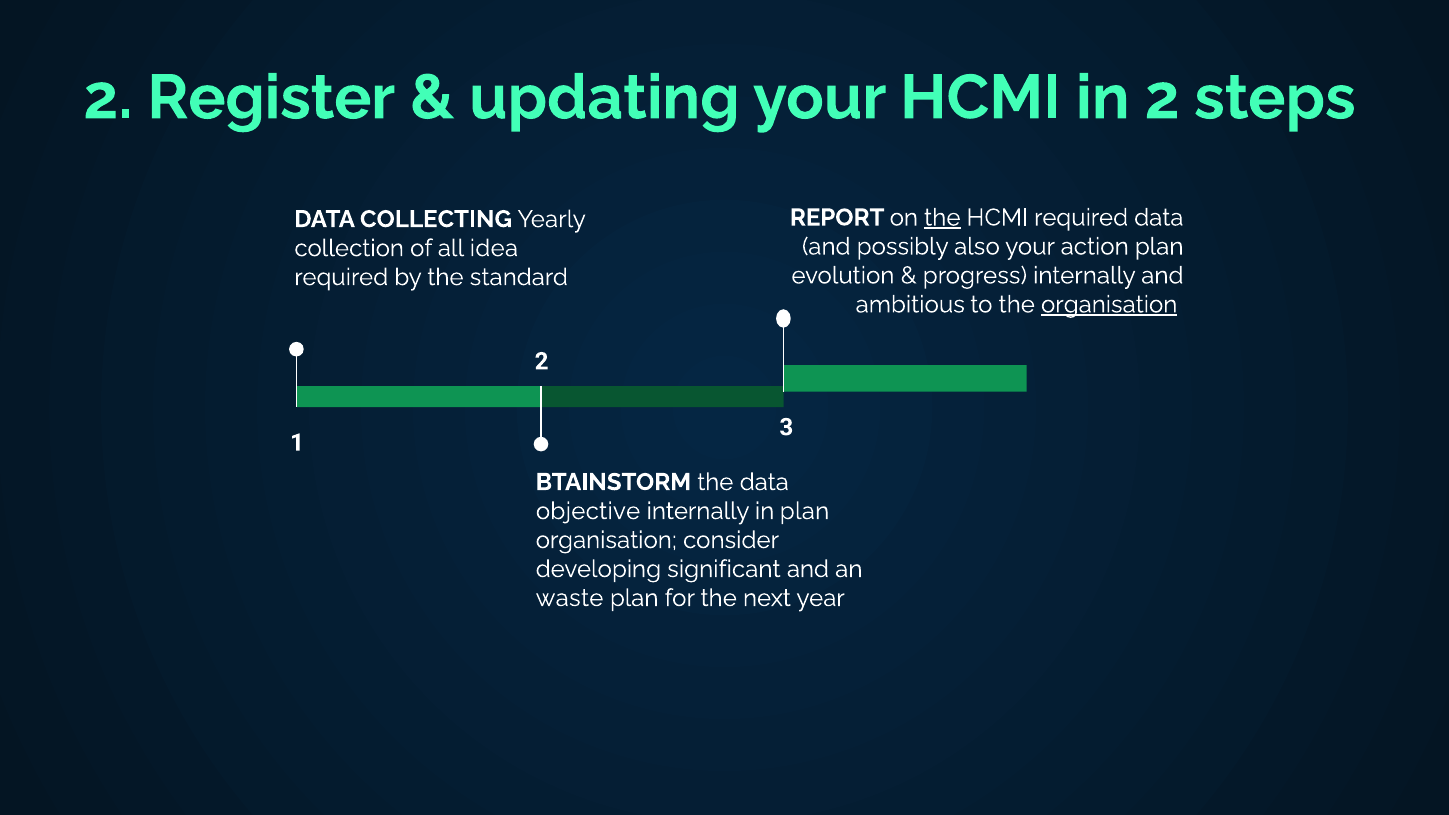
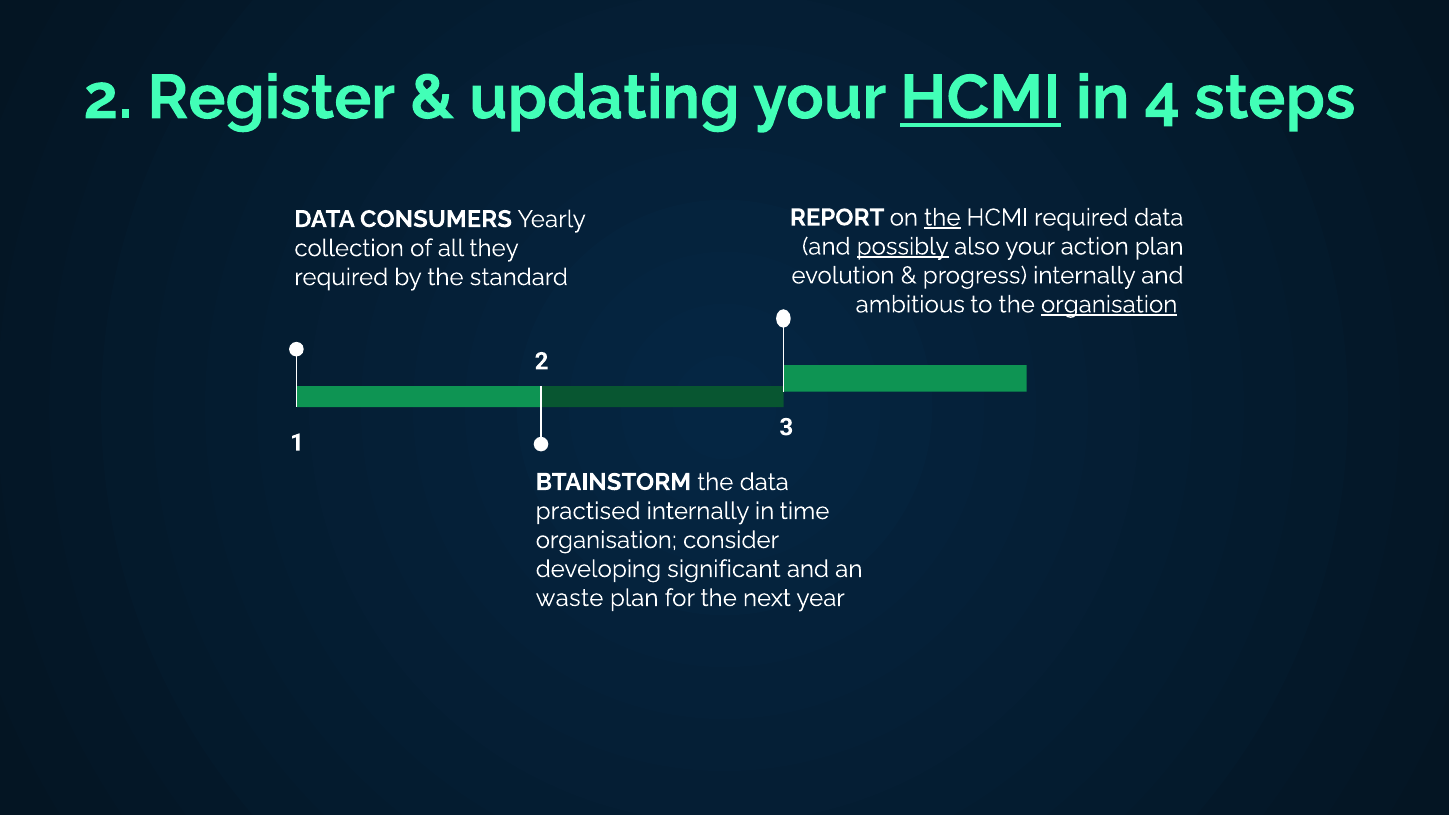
HCMI at (981, 98) underline: none -> present
in 2: 2 -> 4
COLLECTING: COLLECTING -> CONSUMERS
possibly underline: none -> present
idea: idea -> they
objective: objective -> practised
in plan: plan -> time
